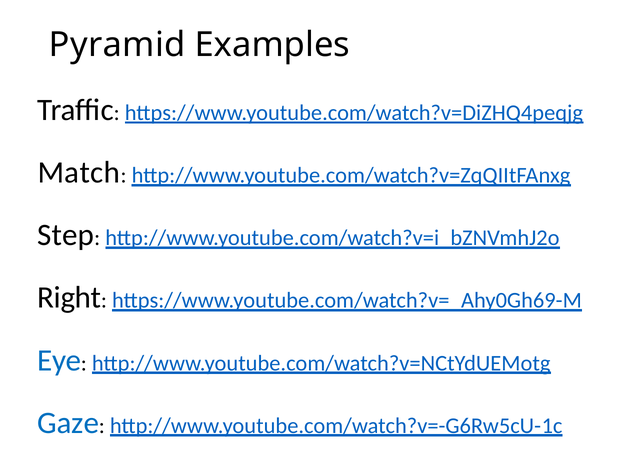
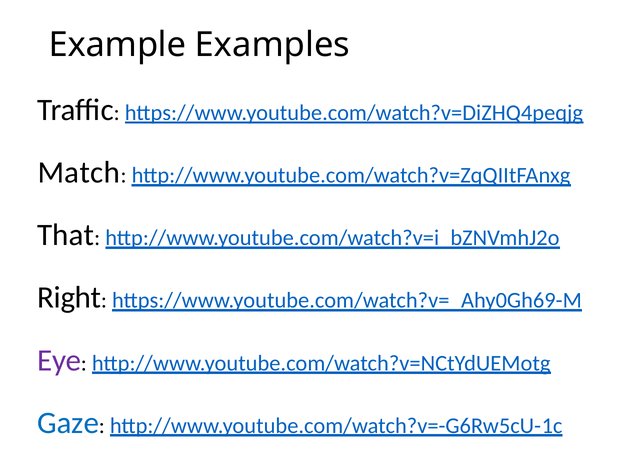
Pyramid: Pyramid -> Example
Step: Step -> That
Eye colour: blue -> purple
